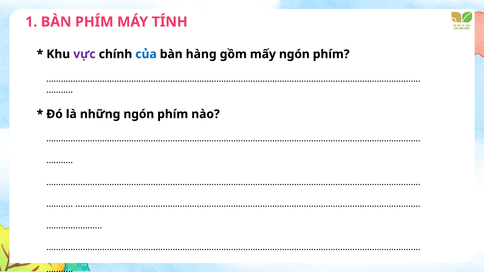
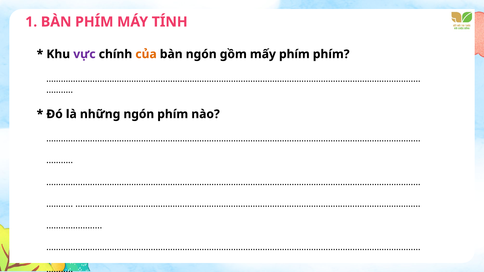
của colour: blue -> orange
bàn hàng: hàng -> ngón
mấy ngón: ngón -> phím
